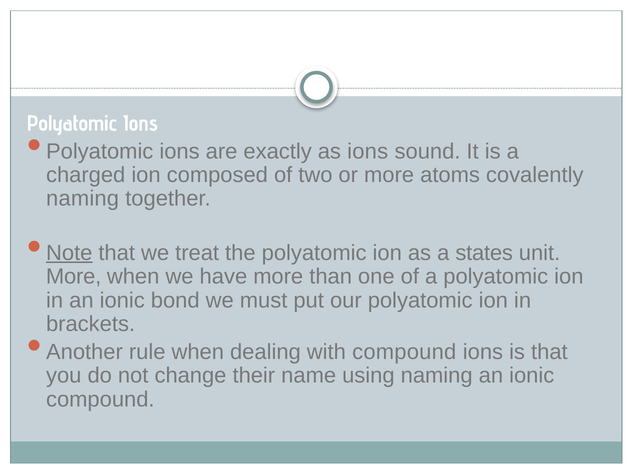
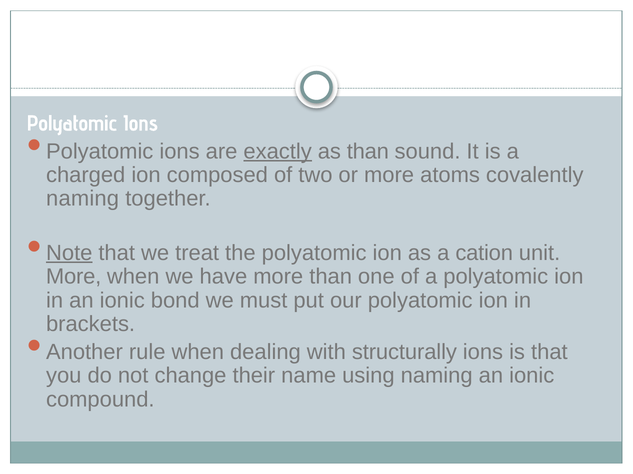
exactly underline: none -> present
as ions: ions -> than
states: states -> cation
with compound: compound -> structurally
